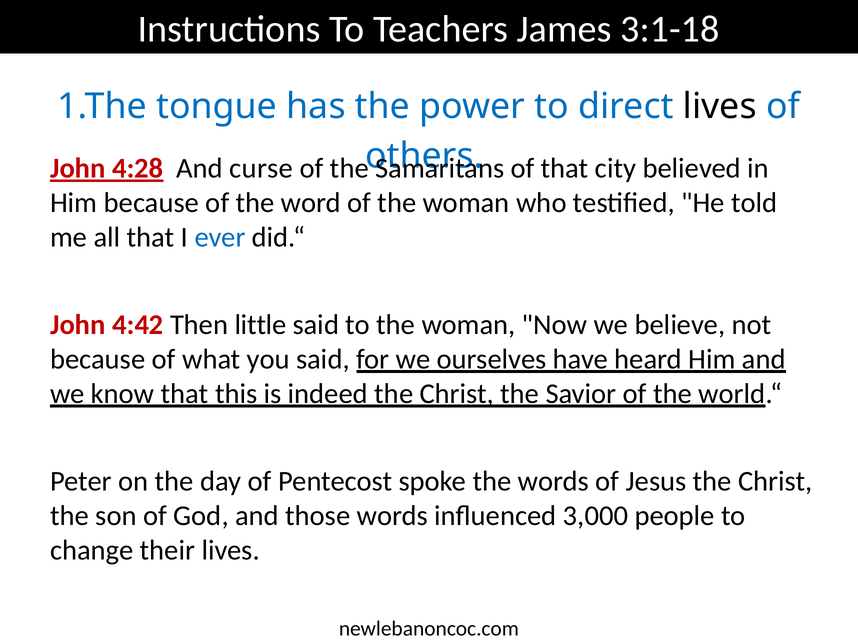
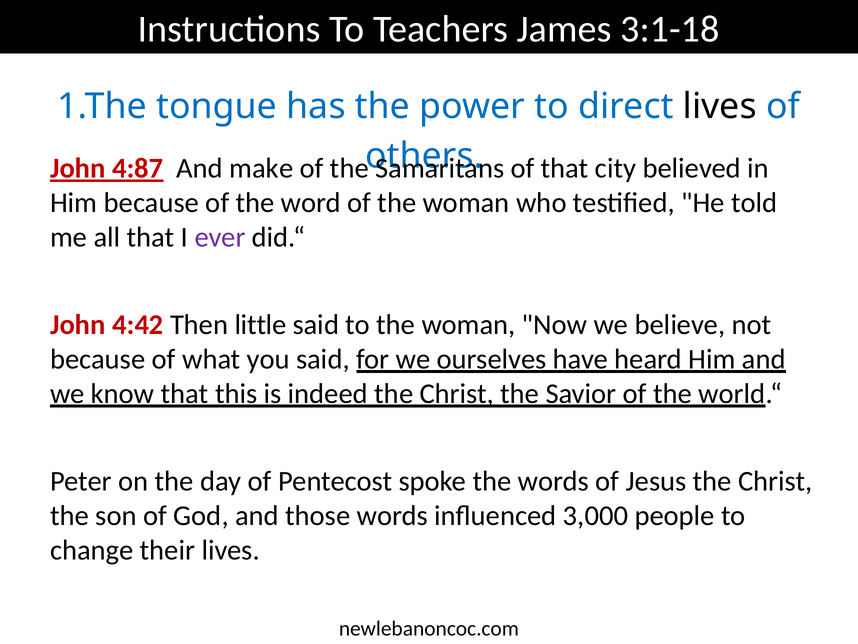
4:28: 4:28 -> 4:87
curse: curse -> make
ever colour: blue -> purple
